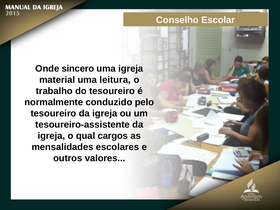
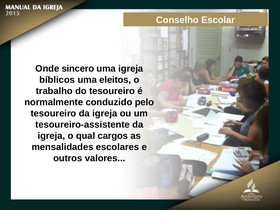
material: material -> bíblicos
leitura: leitura -> eleitos
